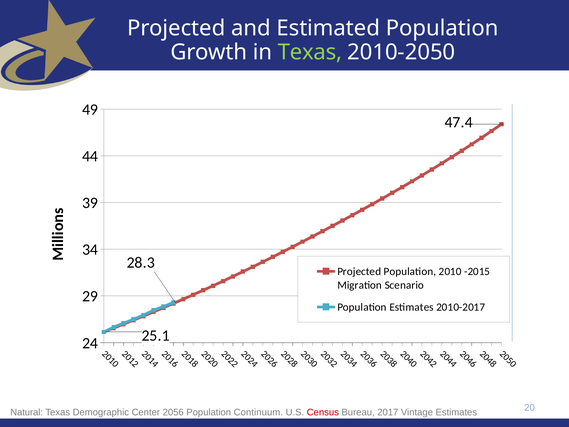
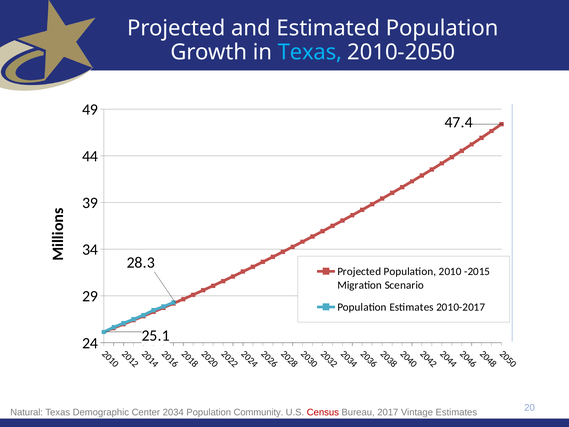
Texas at (310, 52) colour: light green -> light blue
2056: 2056 -> 2034
Continuum: Continuum -> Community
